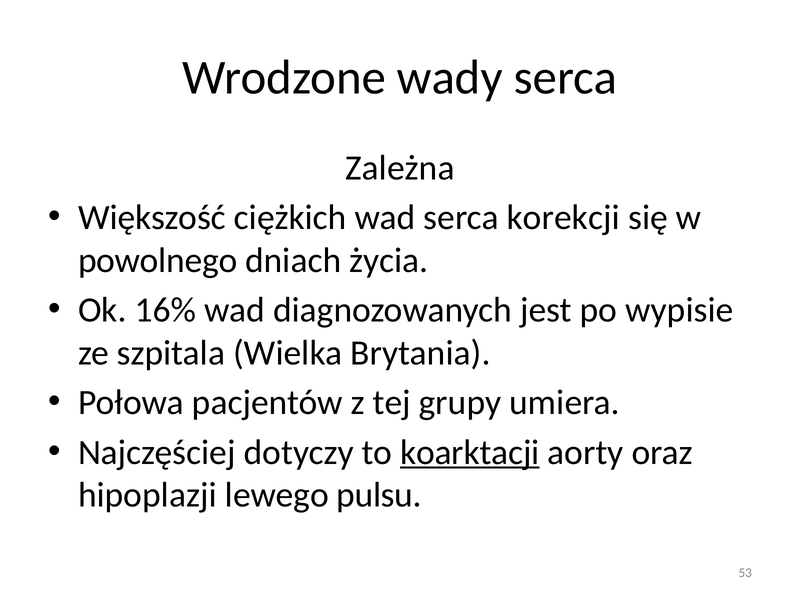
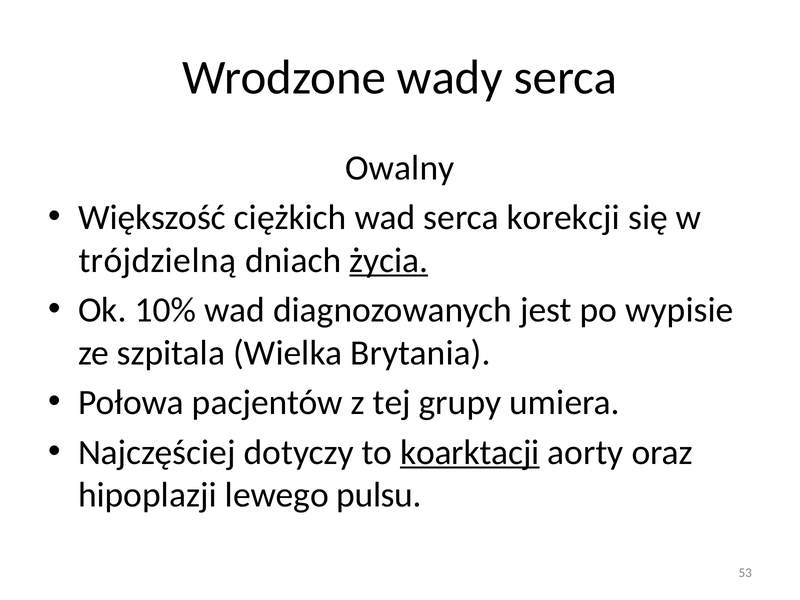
Zależna: Zależna -> Owalny
powolnego: powolnego -> trójdzielną
życia underline: none -> present
16%: 16% -> 10%
